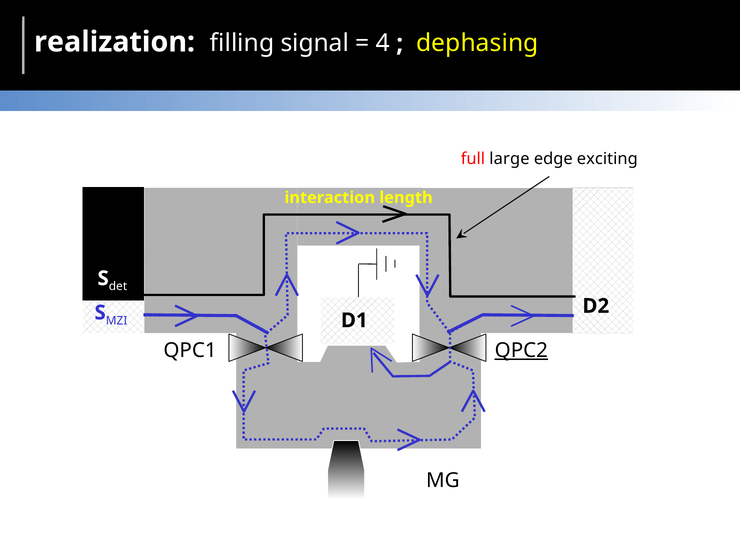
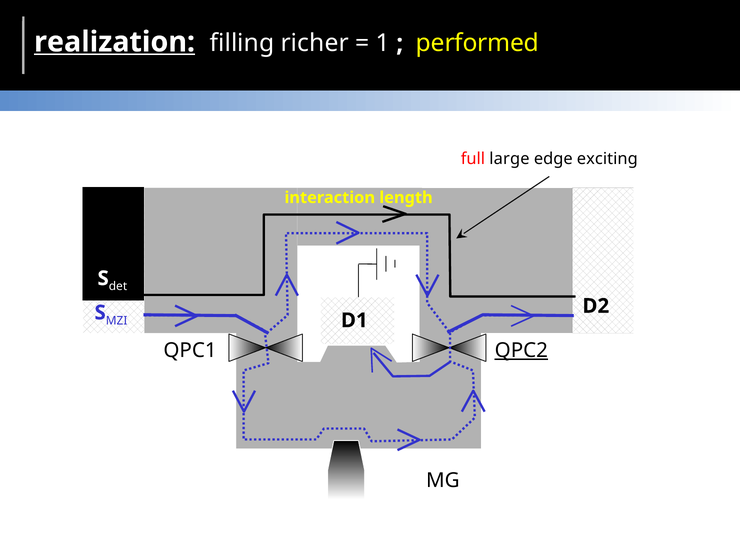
realization underline: none -> present
signal: signal -> richer
4: 4 -> 1
dephasing: dephasing -> performed
